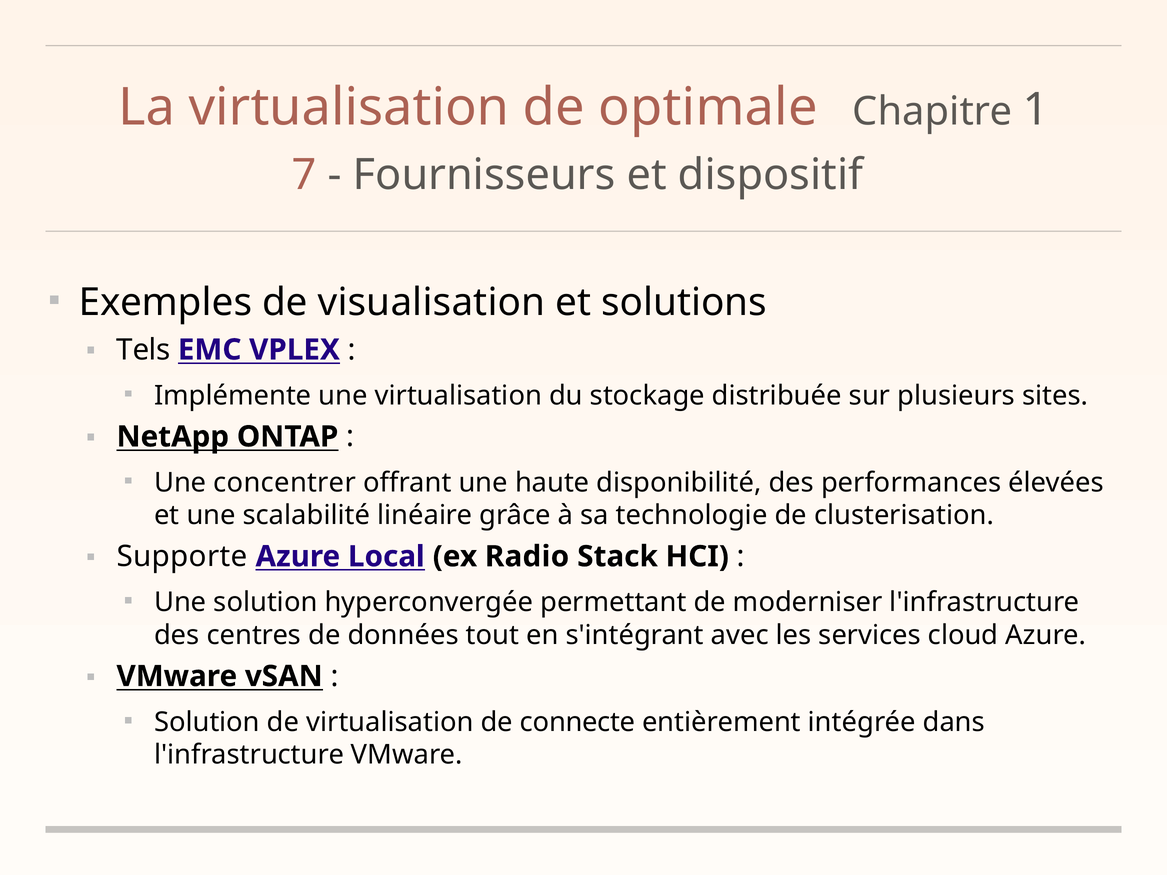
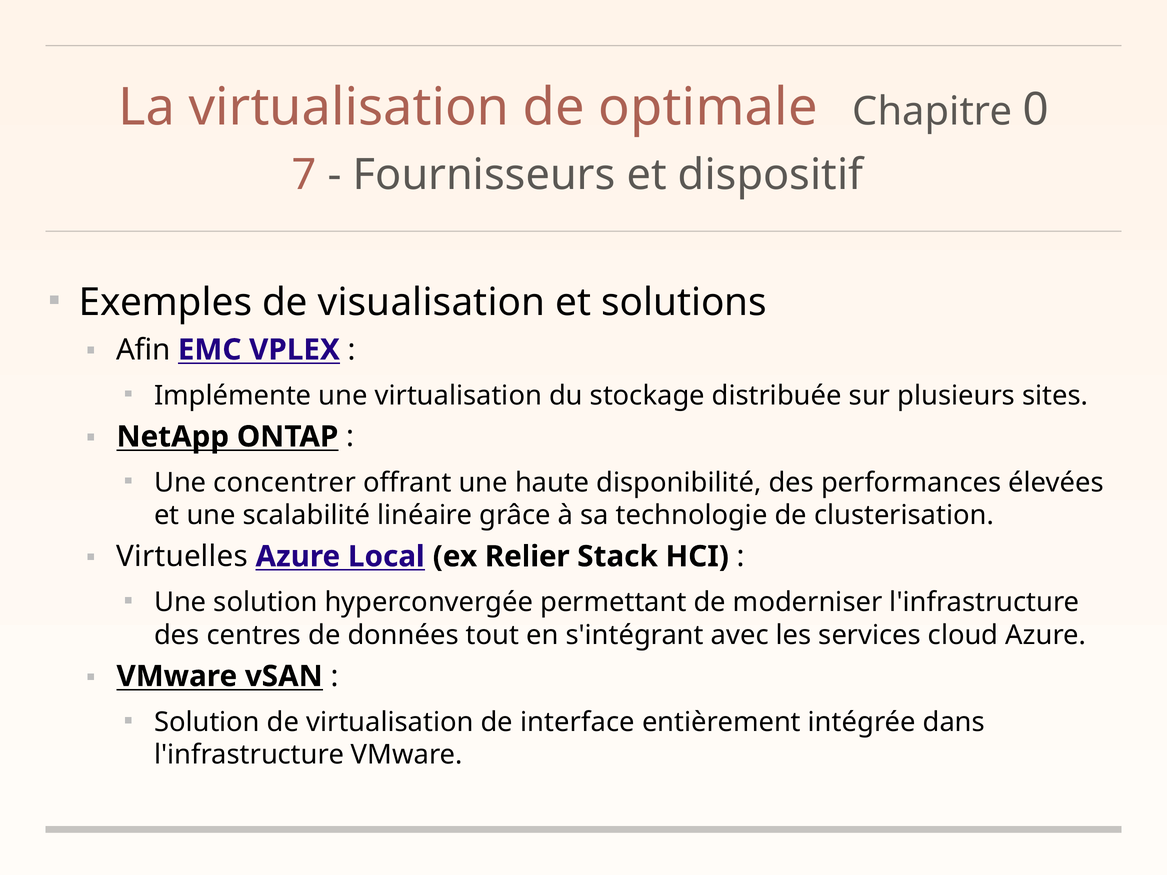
1: 1 -> 0
Tels: Tels -> Afin
Supporte: Supporte -> Virtuelles
Radio: Radio -> Relier
connecte: connecte -> interface
